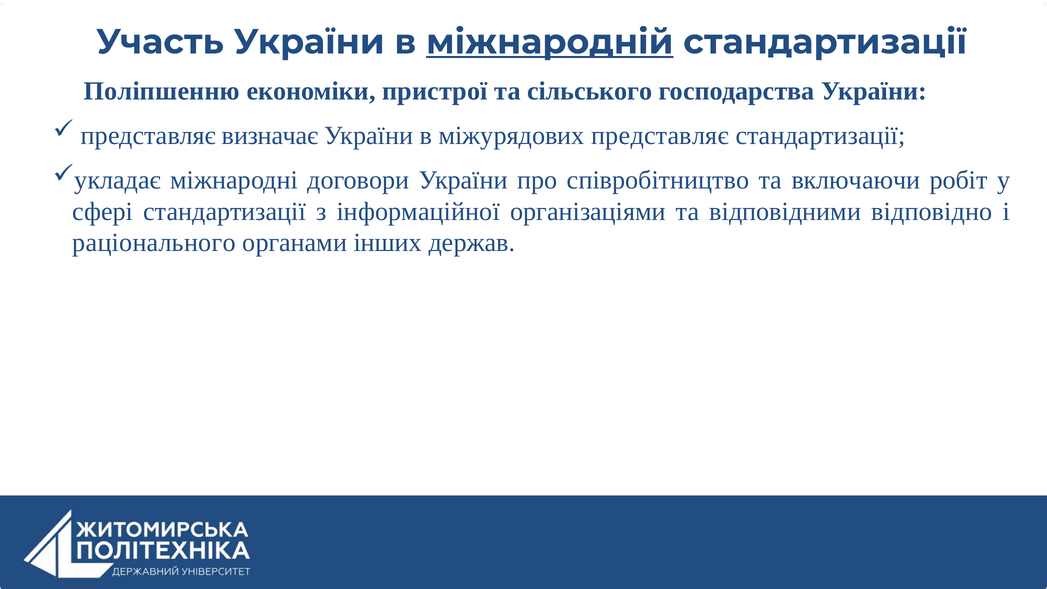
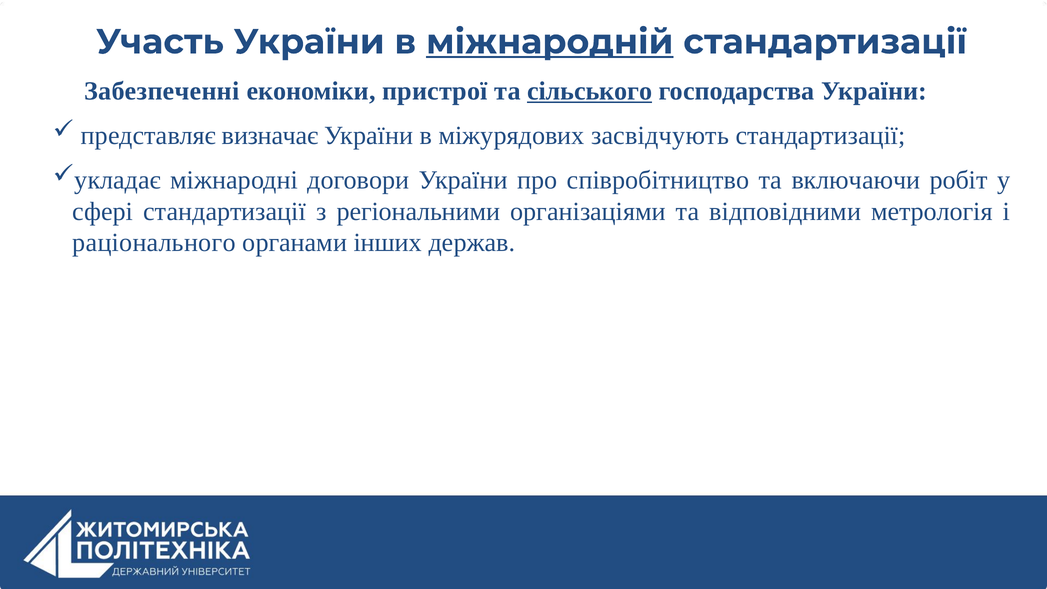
Поліпшенню: Поліпшенню -> Забезпеченні
сільського underline: none -> present
міжурядових представляє: представляє -> засвідчують
інформаційної: інформаційної -> регіональними
відповідно: відповідно -> метрологія
